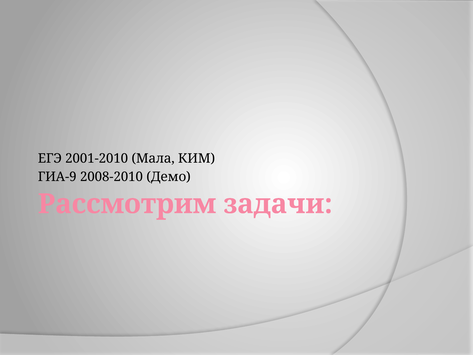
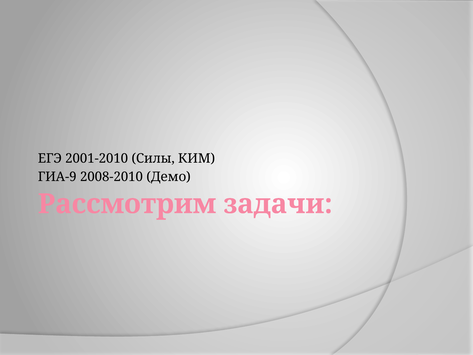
Мала: Мала -> Силы
